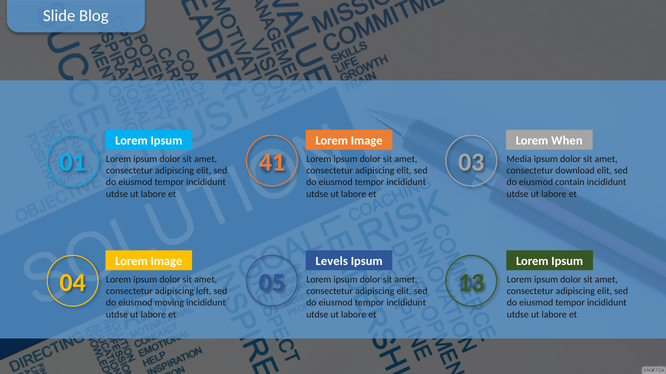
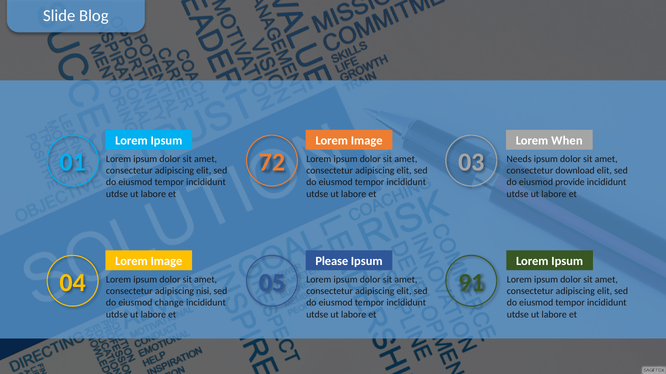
41: 41 -> 72
Media: Media -> Needs
contain: contain -> provide
Levels: Levels -> Please
13: 13 -> 91
left: left -> nisi
moving: moving -> change
